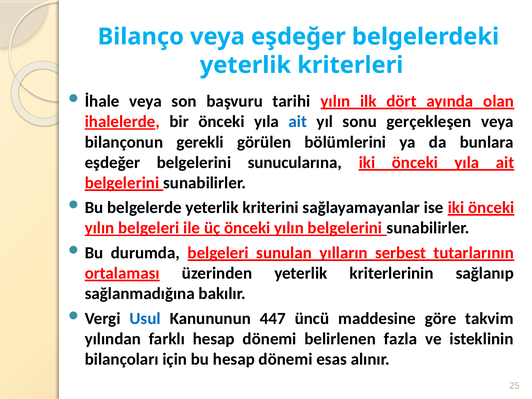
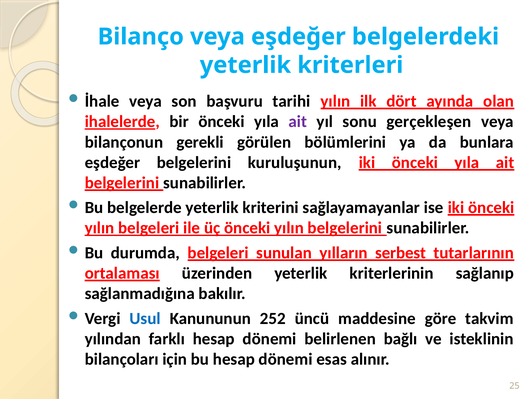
ait at (298, 122) colour: blue -> purple
sunucularına: sunucularına -> kuruluşunun
447: 447 -> 252
fazla: fazla -> bağlı
